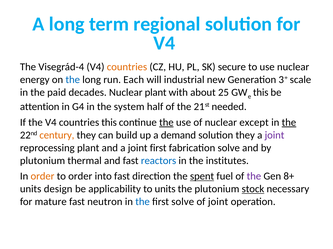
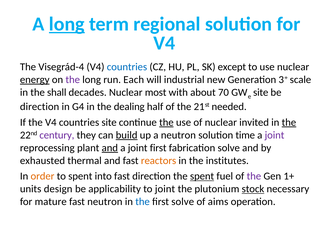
long at (67, 24) underline: none -> present
countries at (127, 67) colour: orange -> blue
secure: secure -> except
energy underline: none -> present
the at (73, 80) colour: blue -> purple
paid: paid -> shall
Nuclear plant: plant -> most
25: 25 -> 70
this at (261, 93): this -> site
attention at (40, 107): attention -> direction
system: system -> dealing
countries this: this -> site
except: except -> invited
century colour: orange -> purple
build underline: none -> present
a demand: demand -> neutron
solution they: they -> time
and at (110, 148) underline: none -> present
plutonium at (43, 161): plutonium -> exhausted
reactors colour: blue -> orange
to order: order -> spent
8+: 8+ -> 1+
to units: units -> joint
of joint: joint -> aims
